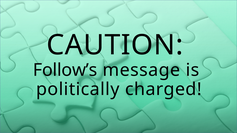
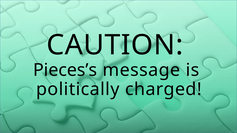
Follow’s: Follow’s -> Pieces’s
